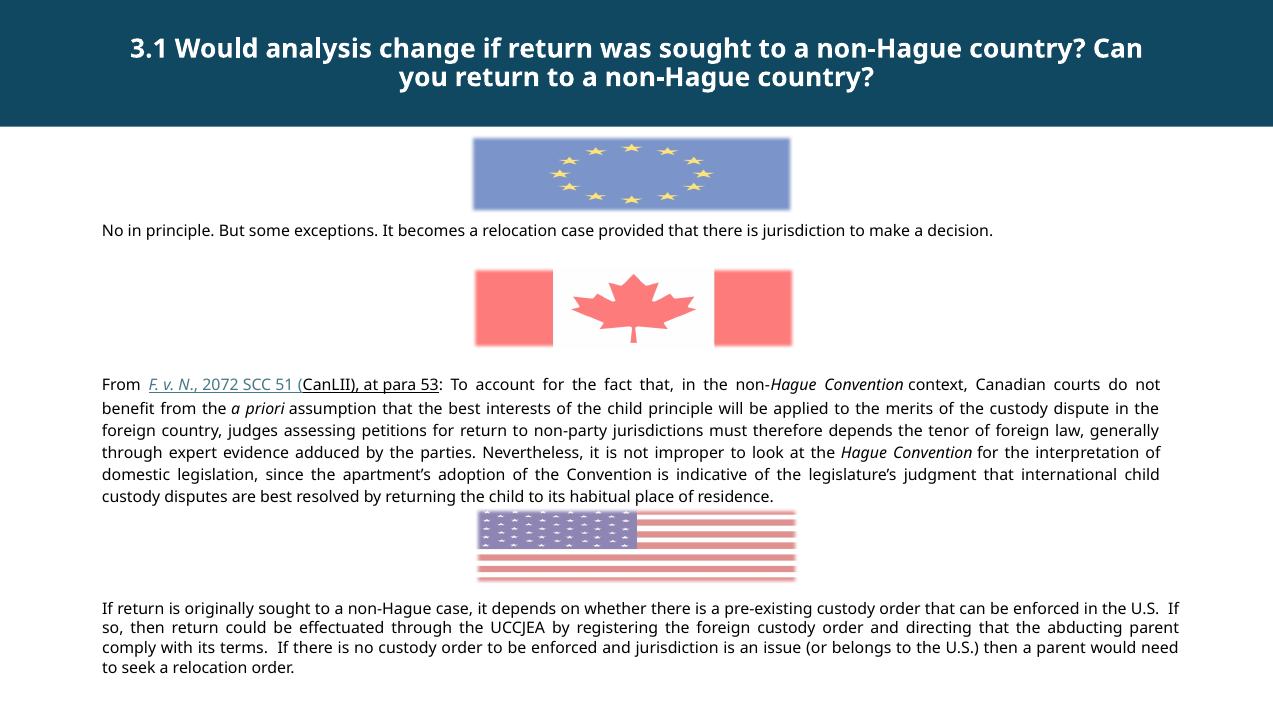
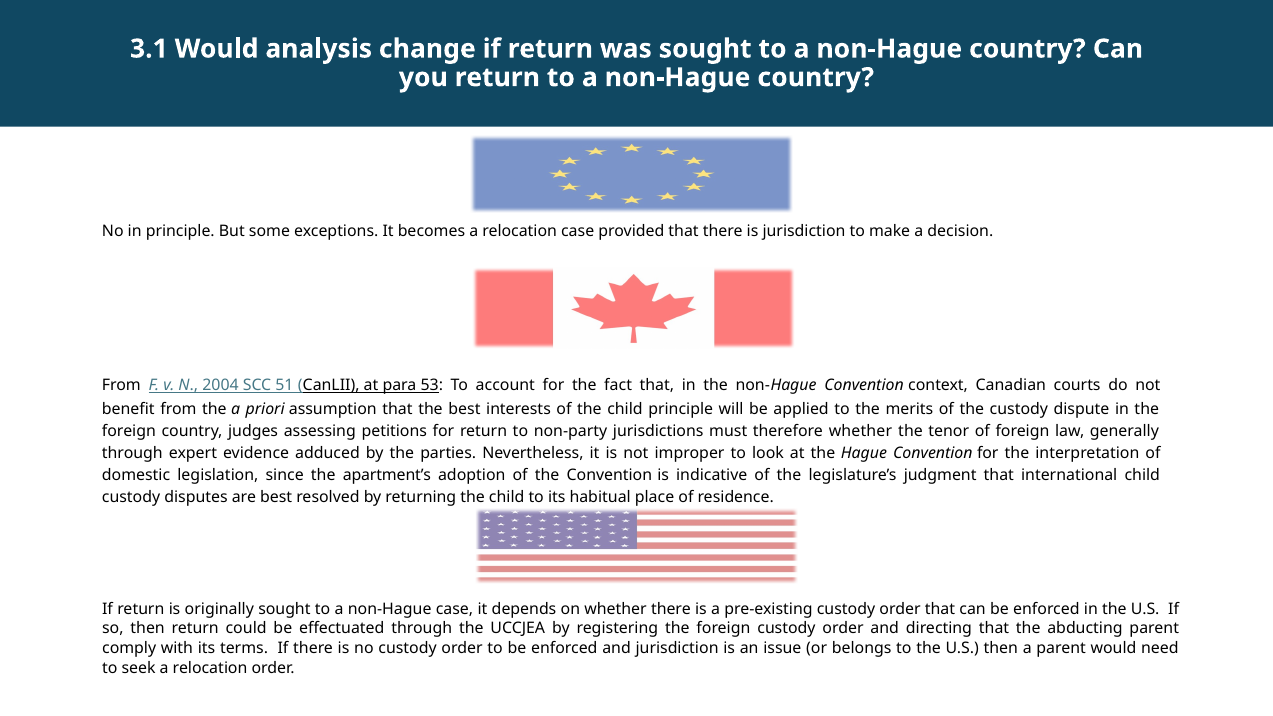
2072: 2072 -> 2004
therefore depends: depends -> whether
